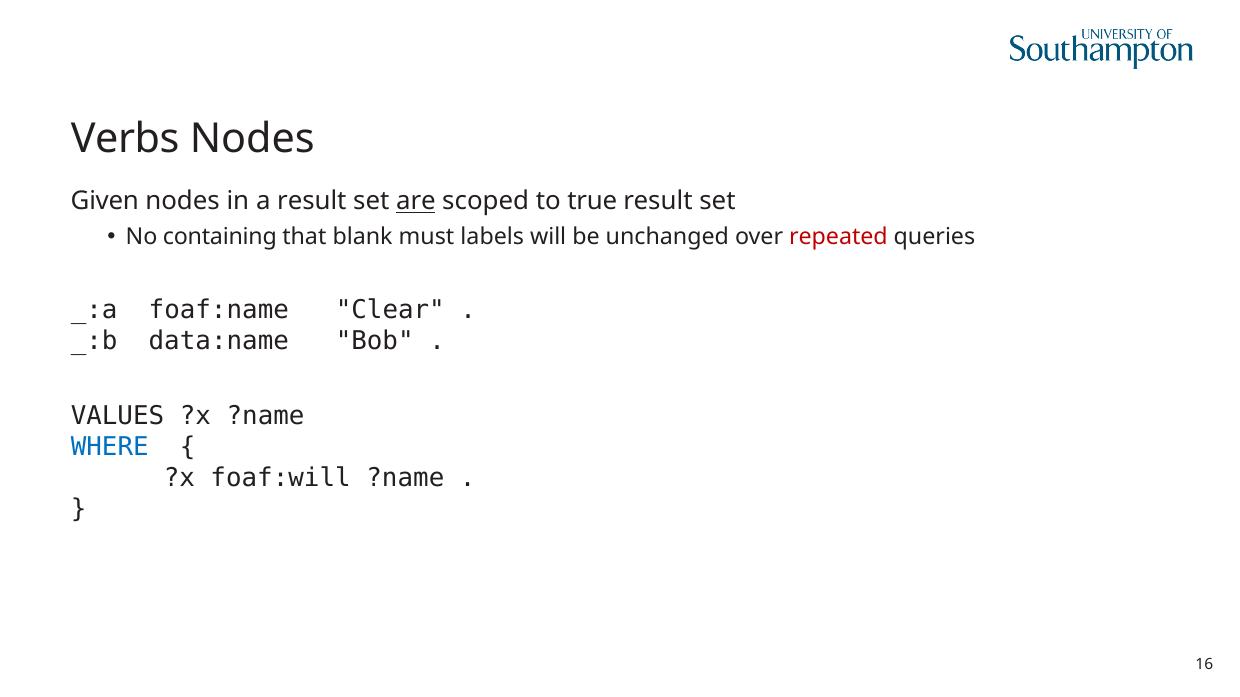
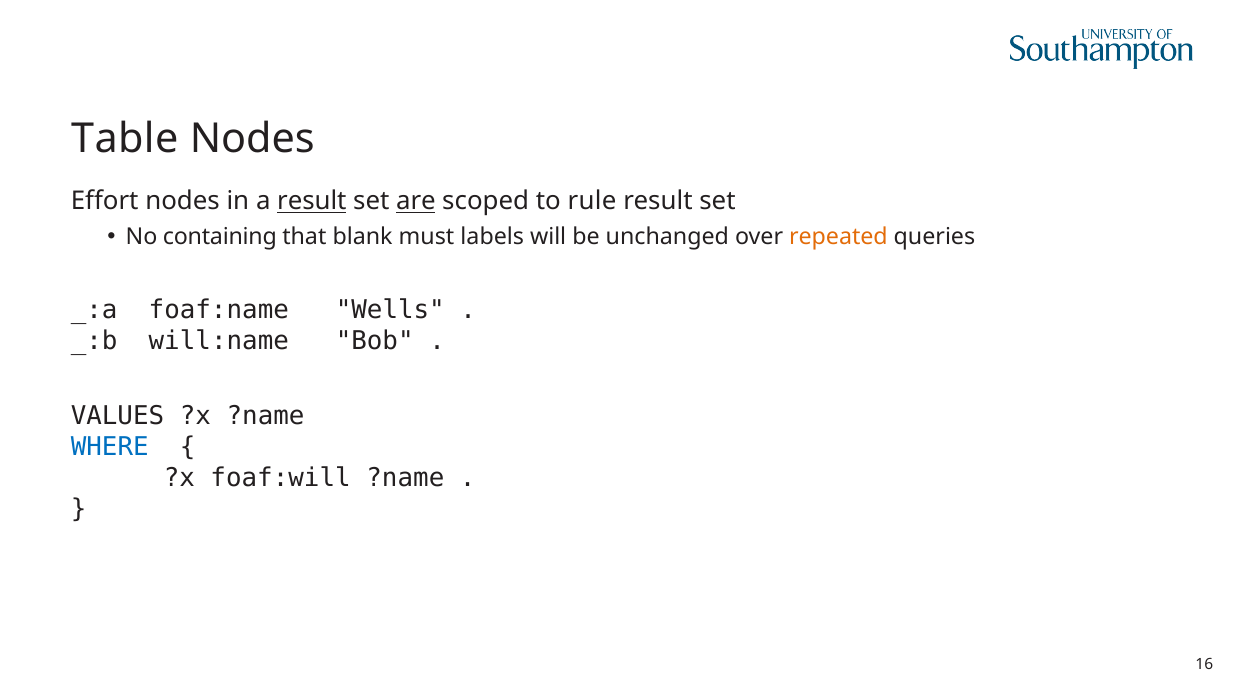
Verbs: Verbs -> Table
Given: Given -> Effort
result at (312, 201) underline: none -> present
true: true -> rule
repeated colour: red -> orange
Clear: Clear -> Wells
data:name: data:name -> will:name
